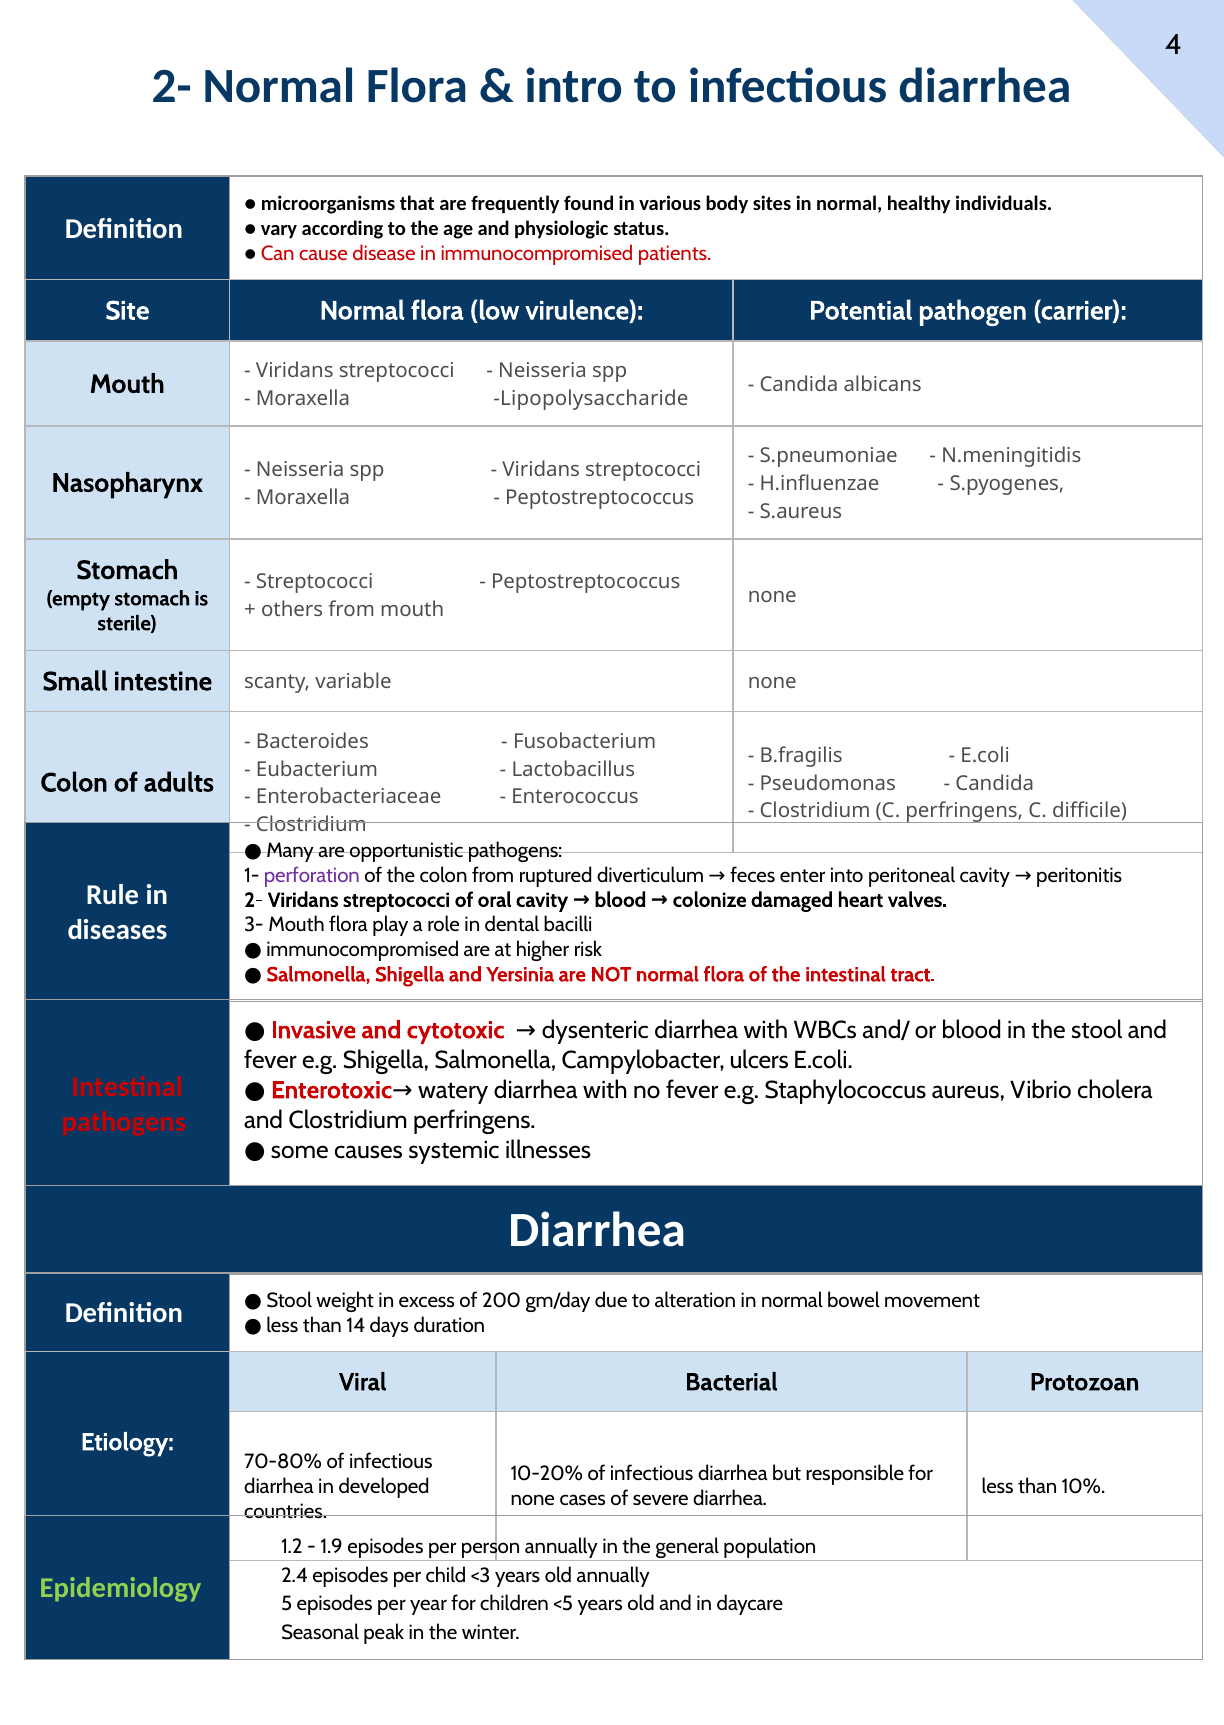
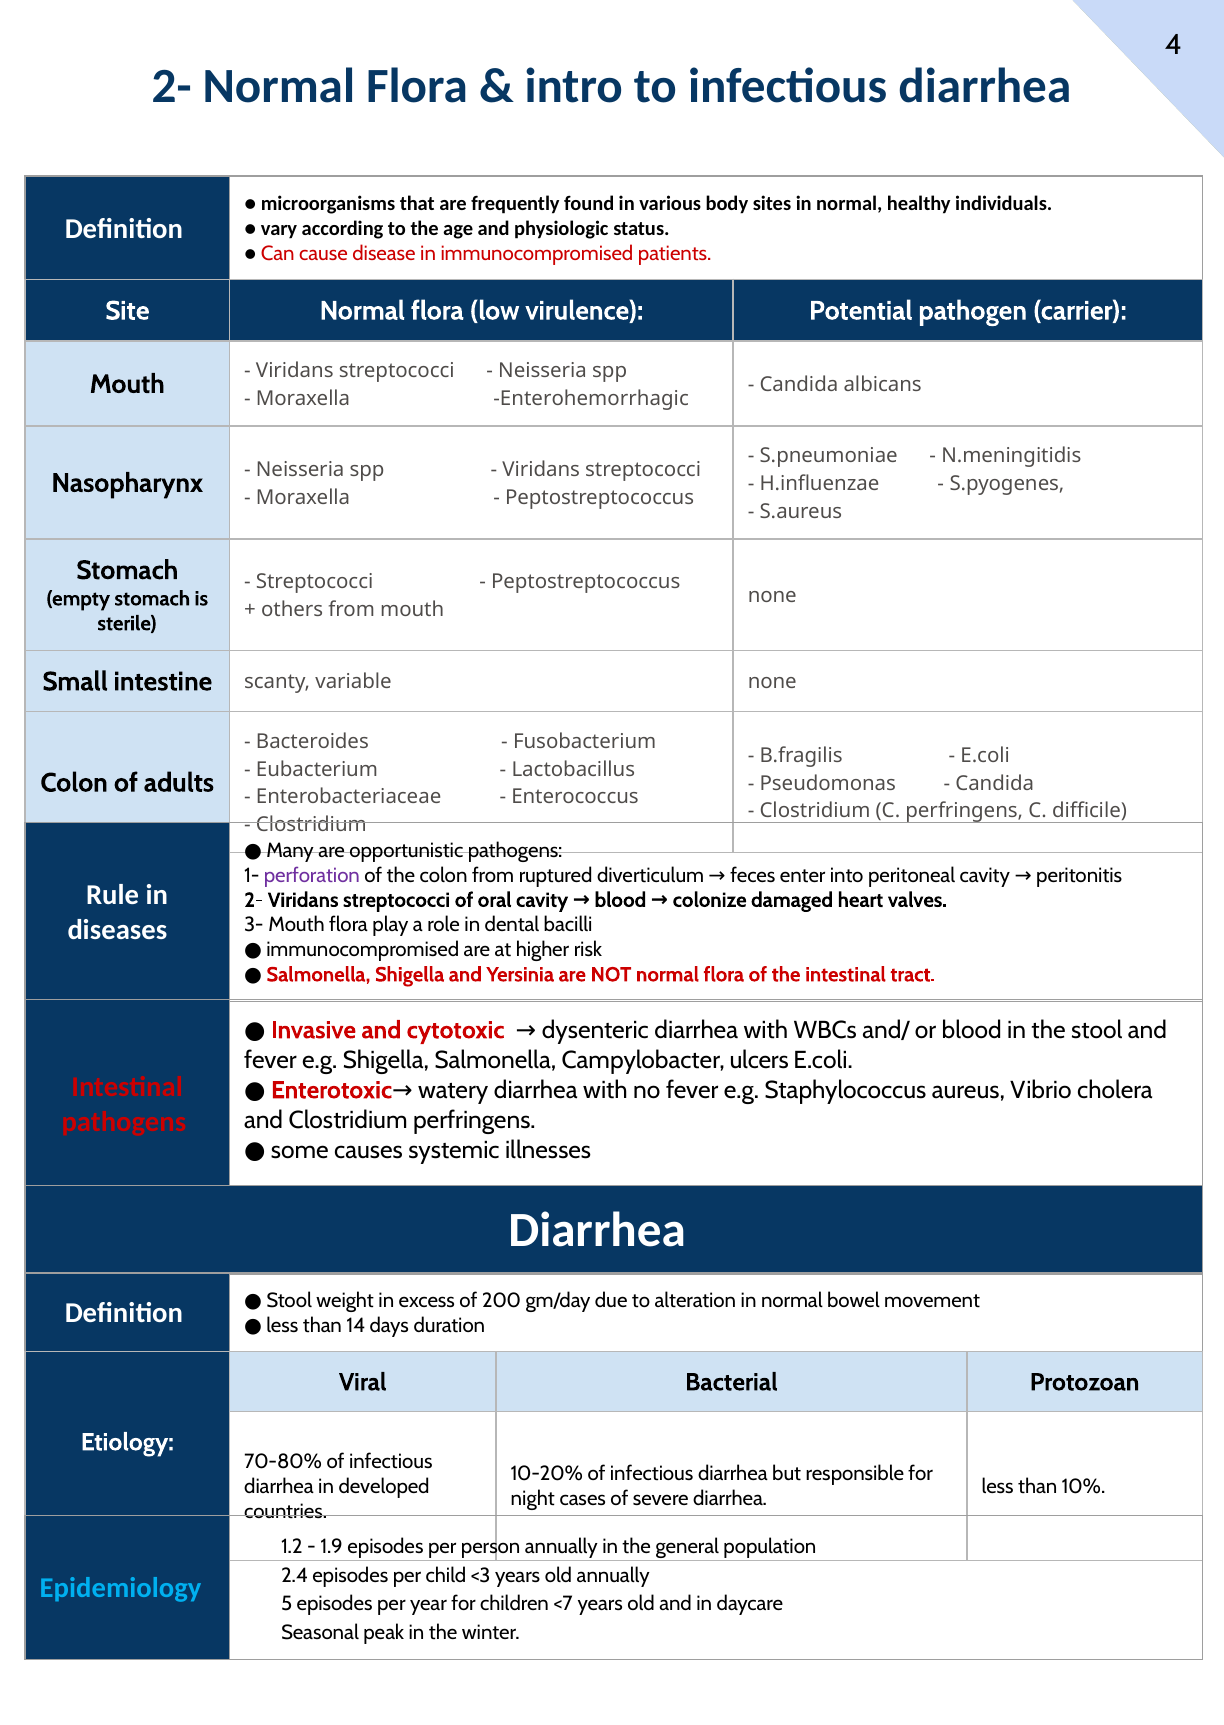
Lipopolysaccharide: Lipopolysaccharide -> Enterohemorrhagic
none at (533, 1499): none -> night
Epidemiology colour: light green -> light blue
<5: <5 -> <7
